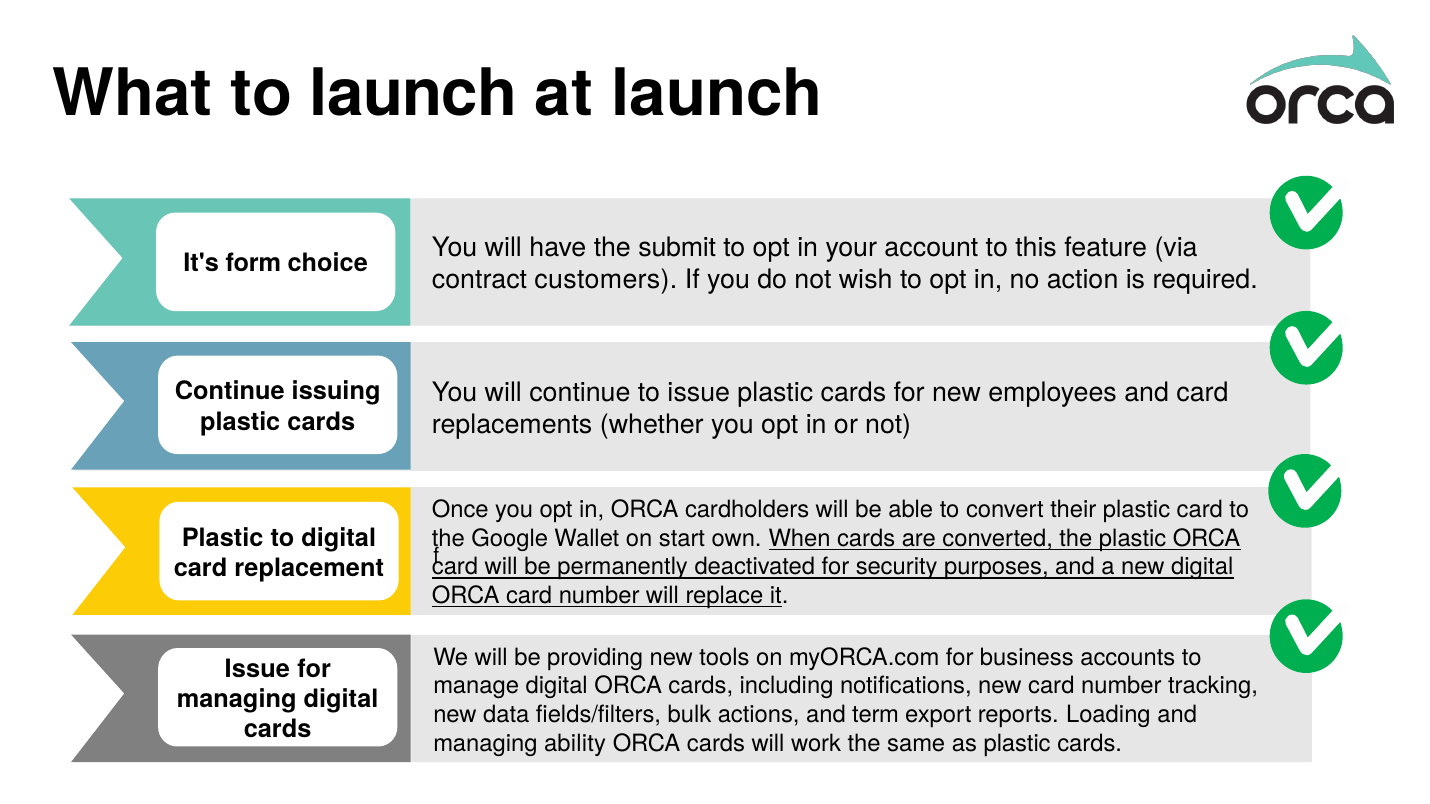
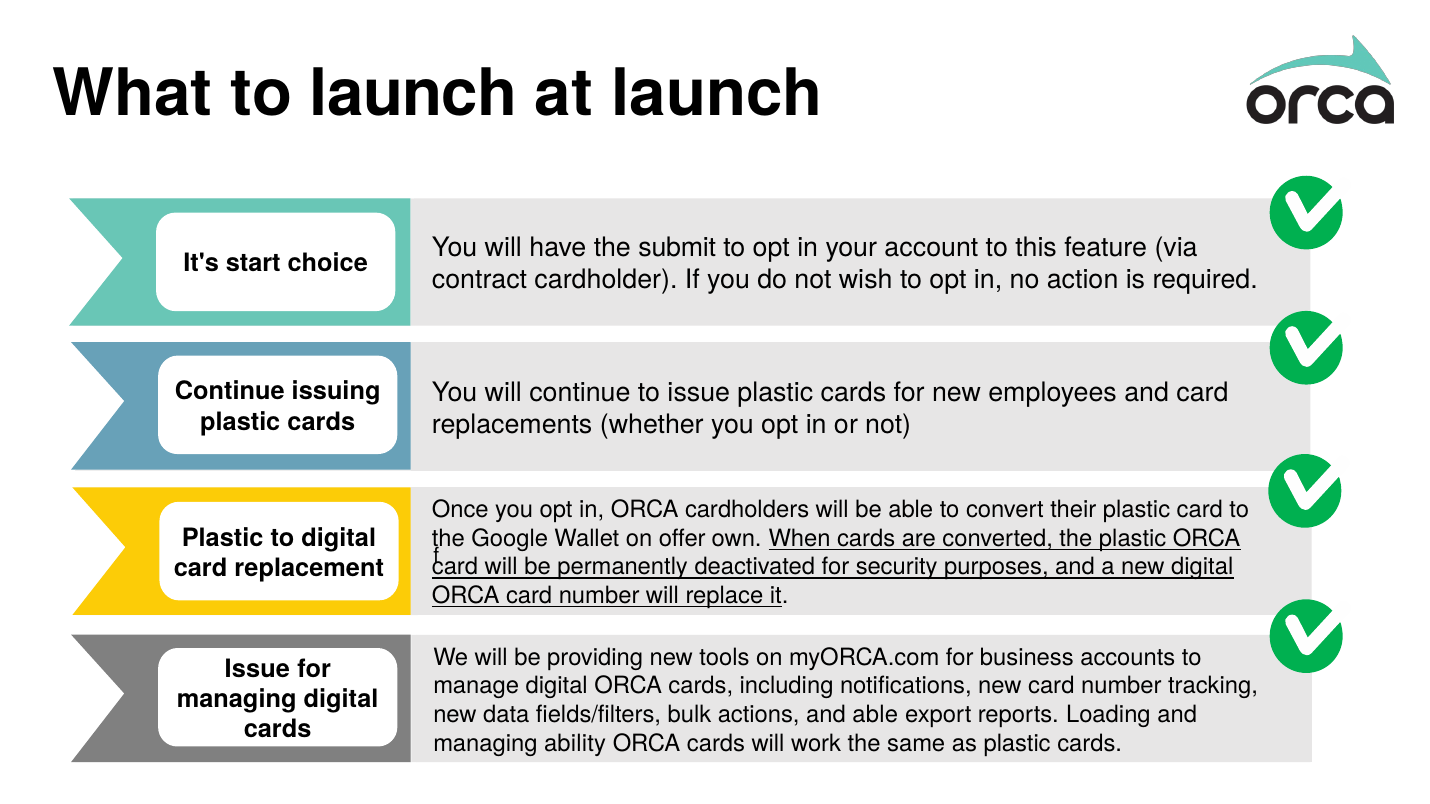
form: form -> start
customers: customers -> cardholder
start: start -> offer
and term: term -> able
